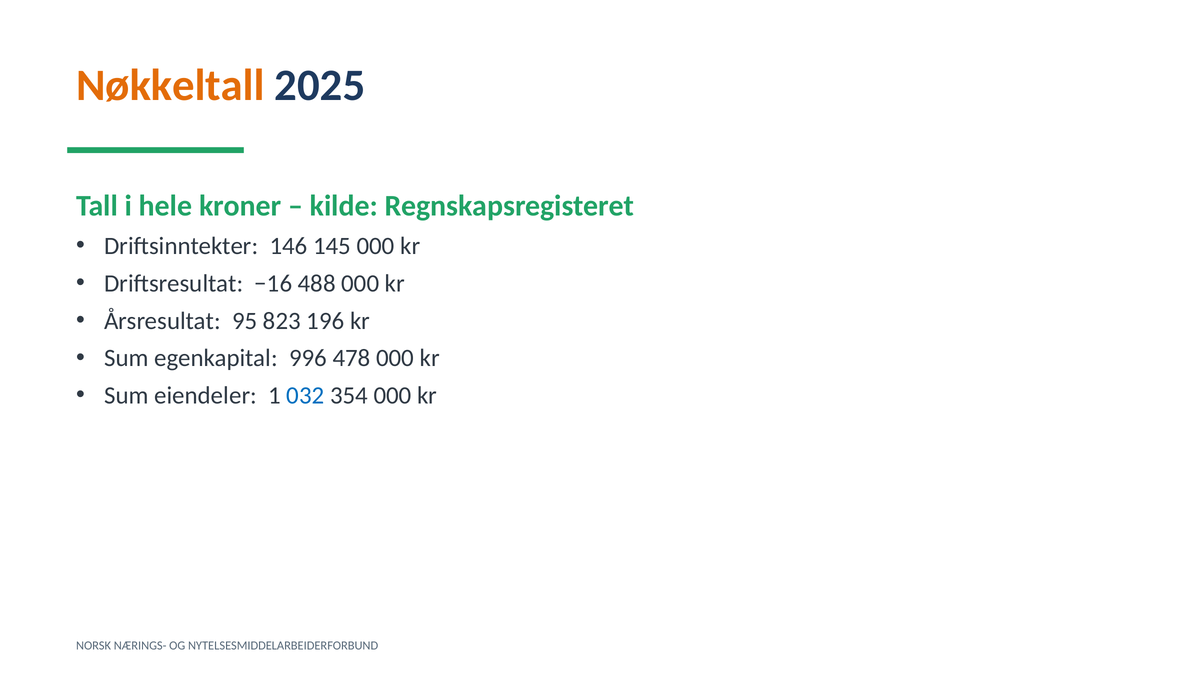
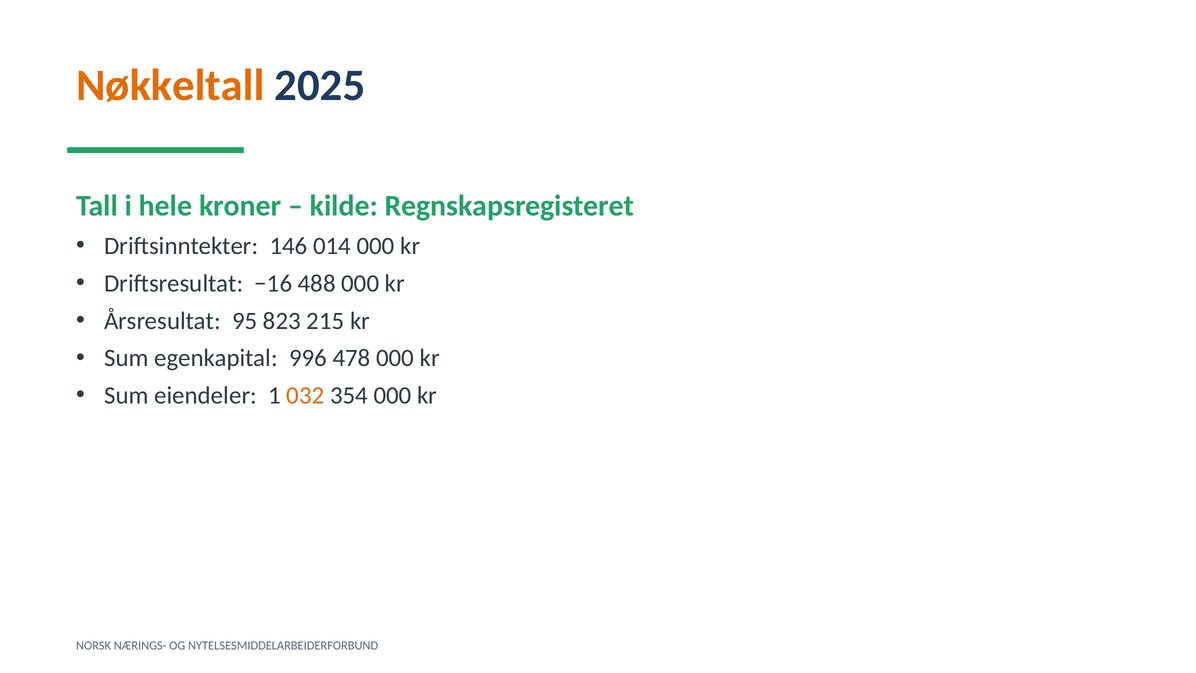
145: 145 -> 014
196: 196 -> 215
032 colour: blue -> orange
